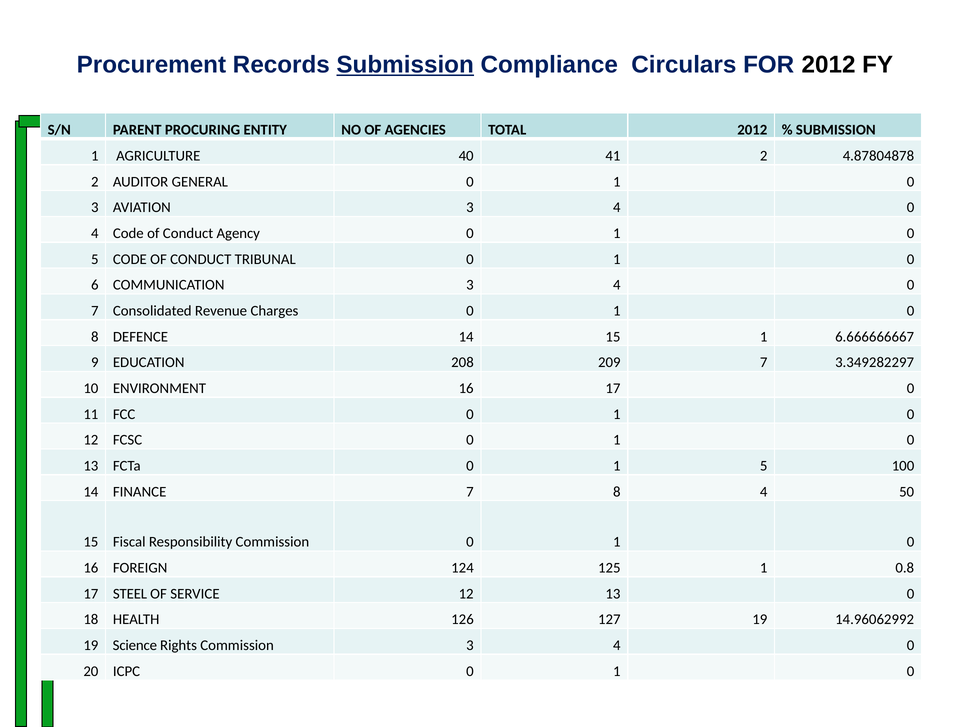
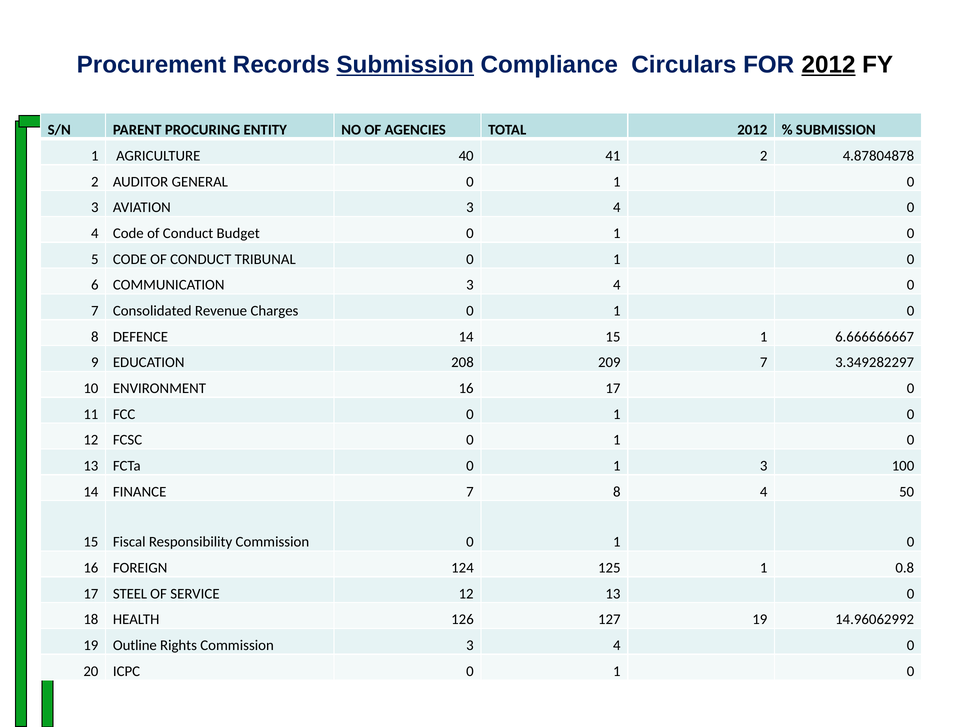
2012 at (829, 65) underline: none -> present
Agency: Agency -> Budget
1 5: 5 -> 3
Science: Science -> Outline
